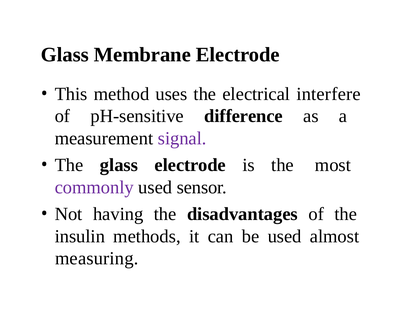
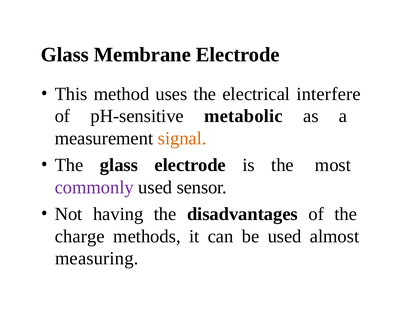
difference: difference -> metabolic
signal colour: purple -> orange
insulin: insulin -> charge
